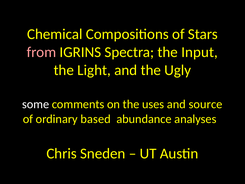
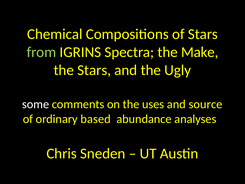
from colour: pink -> light green
Input: Input -> Make
the Light: Light -> Stars
